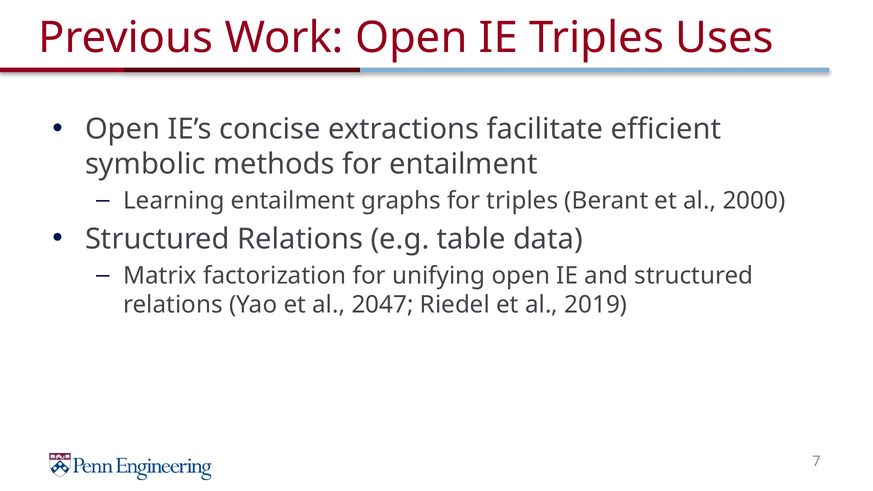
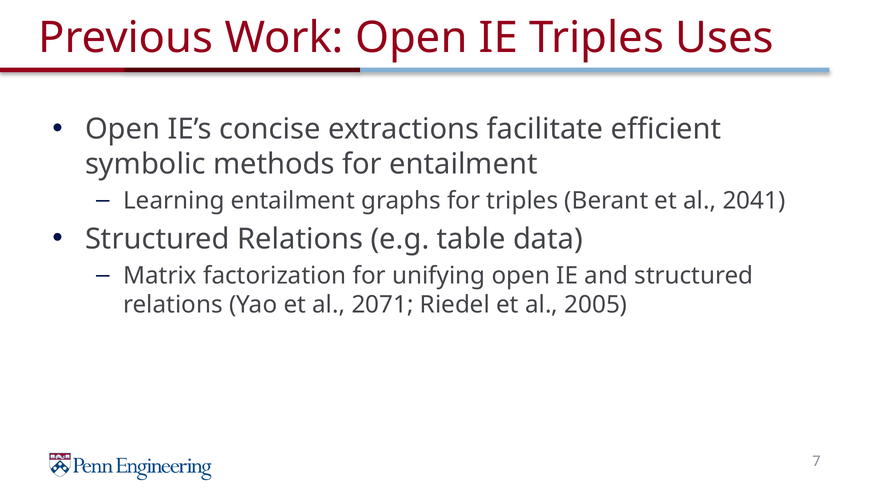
2000: 2000 -> 2041
2047: 2047 -> 2071
2019: 2019 -> 2005
